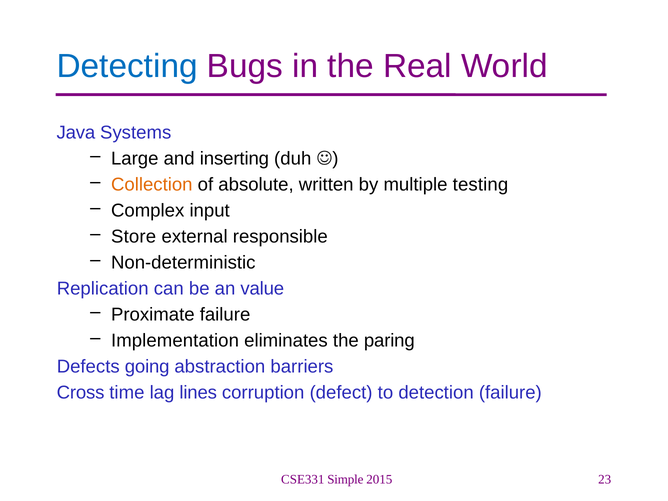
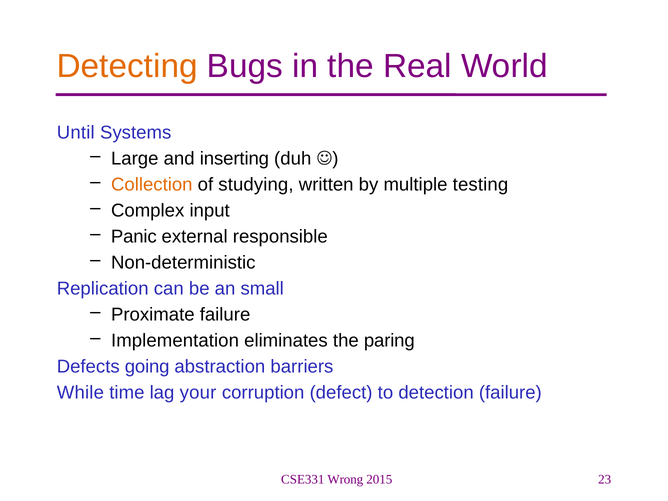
Detecting colour: blue -> orange
Java: Java -> Until
absolute: absolute -> studying
Store: Store -> Panic
value: value -> small
Cross: Cross -> While
lines: lines -> your
Simple: Simple -> Wrong
